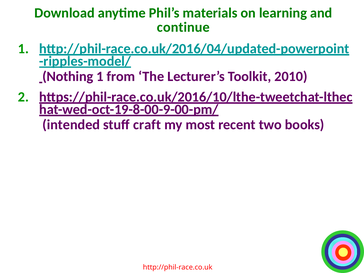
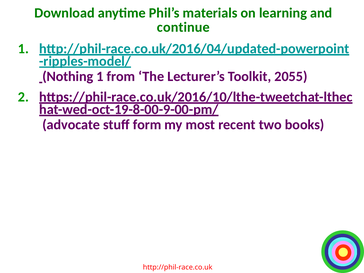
2010: 2010 -> 2055
intended: intended -> advocate
craft: craft -> form
